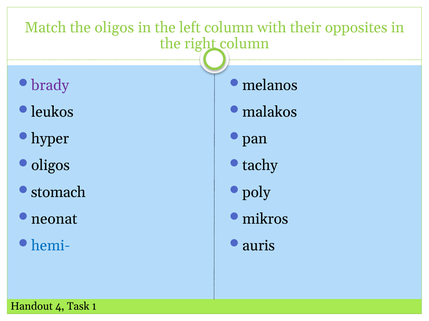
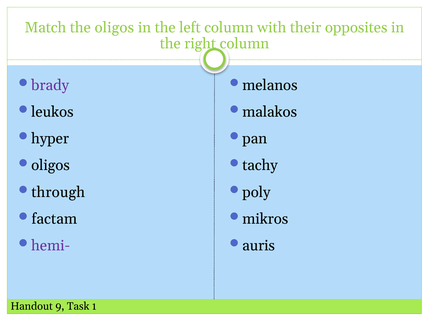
stomach: stomach -> through
neonat: neonat -> factam
hemi- colour: blue -> purple
4: 4 -> 9
